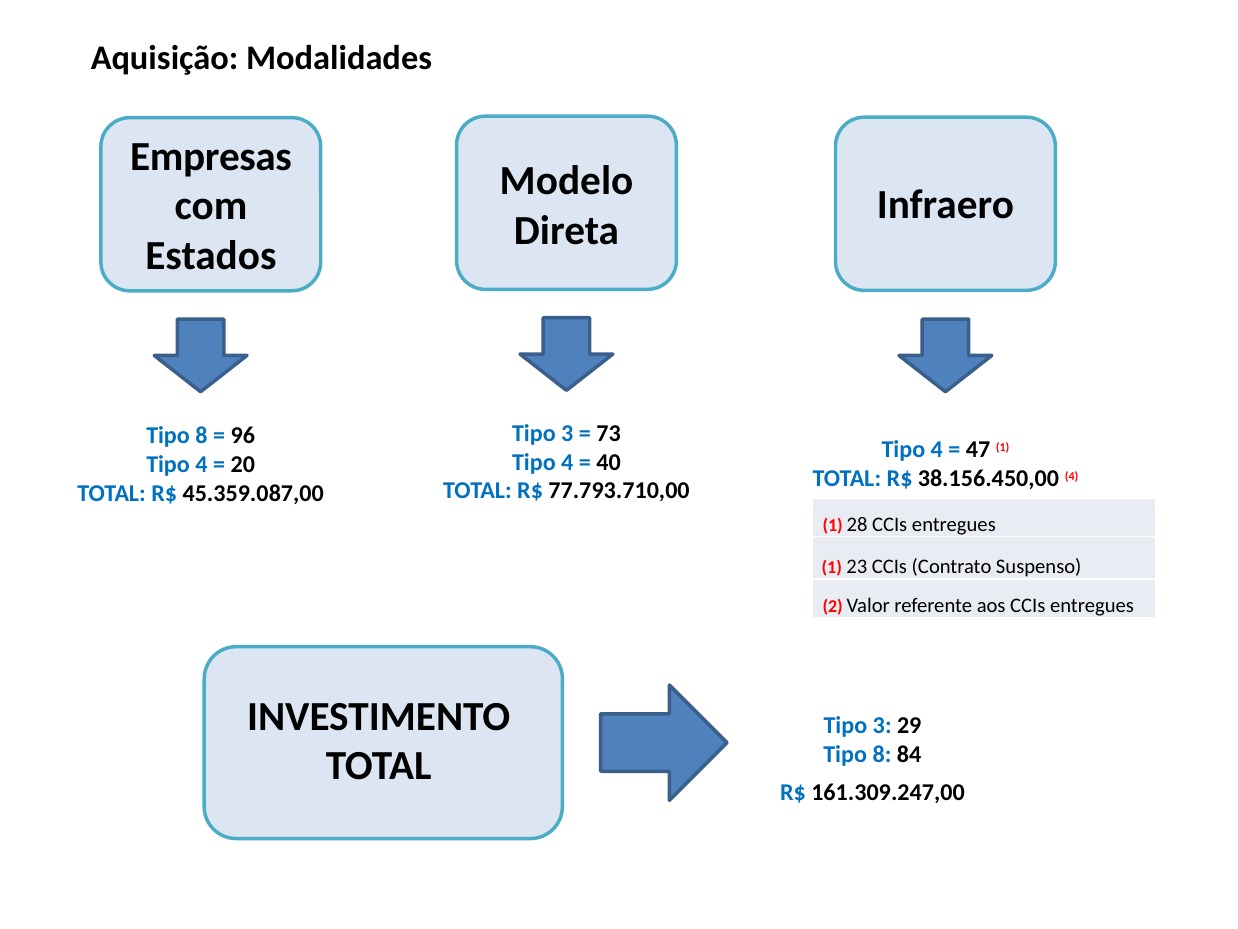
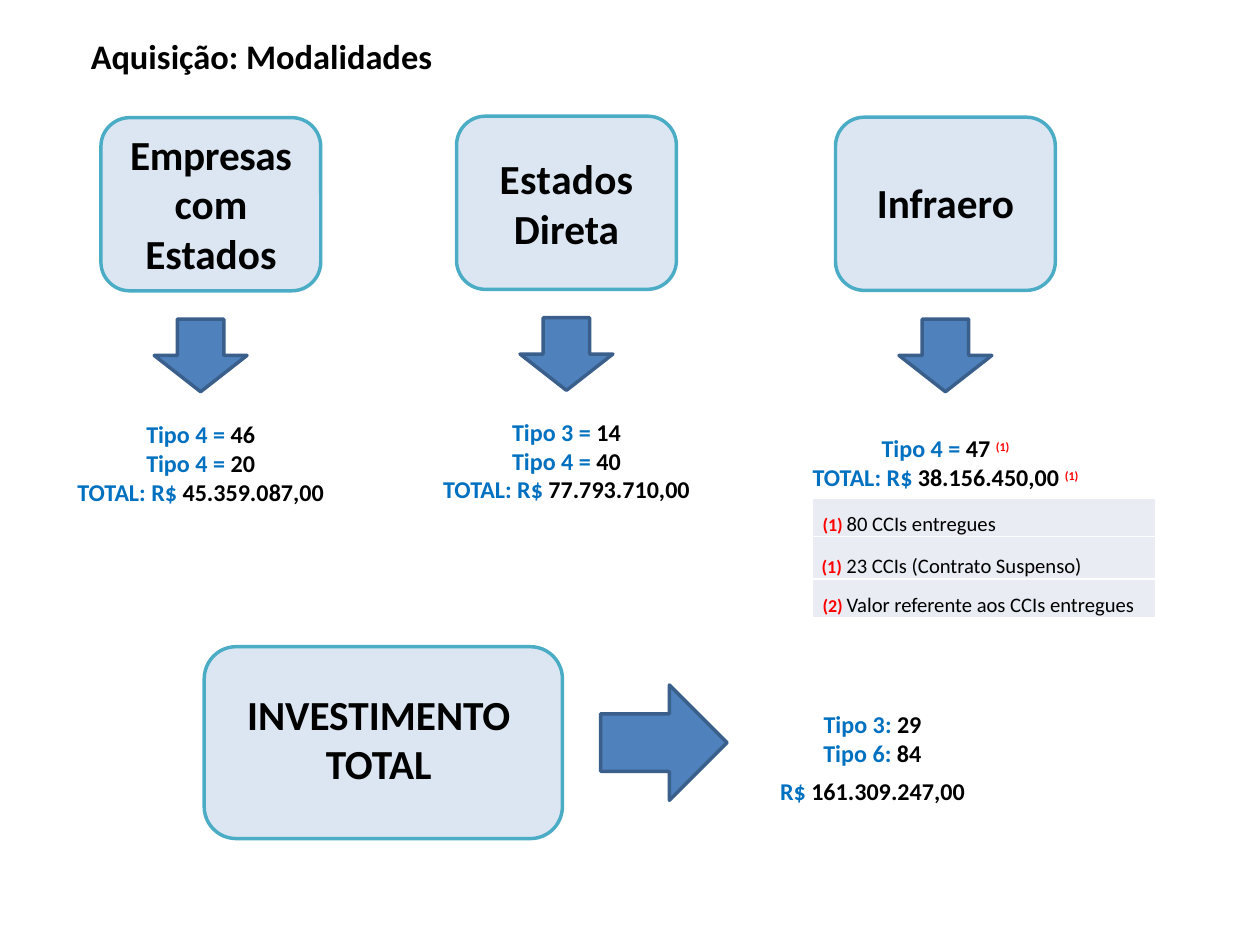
Modelo at (567, 181): Modelo -> Estados
73: 73 -> 14
8 at (201, 435): 8 -> 4
96: 96 -> 46
38.156.450,00 4: 4 -> 1
28: 28 -> 80
8 at (882, 754): 8 -> 6
